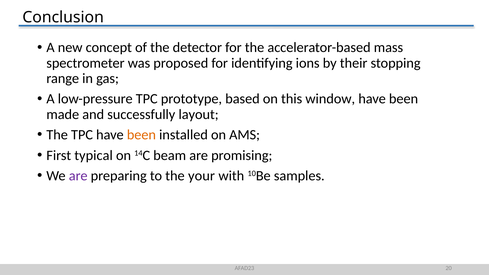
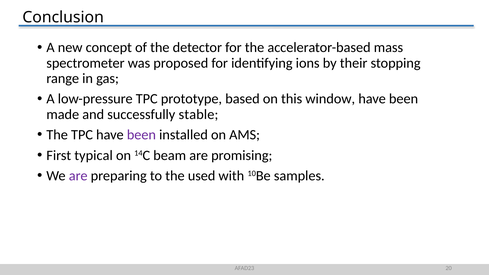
layout: layout -> stable
been at (141, 135) colour: orange -> purple
your: your -> used
